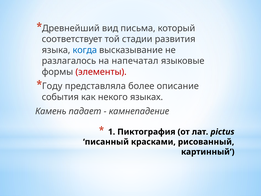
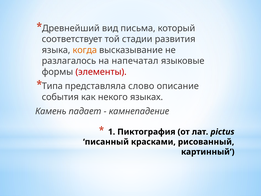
когда colour: blue -> orange
Году: Году -> Типа
более: более -> слово
